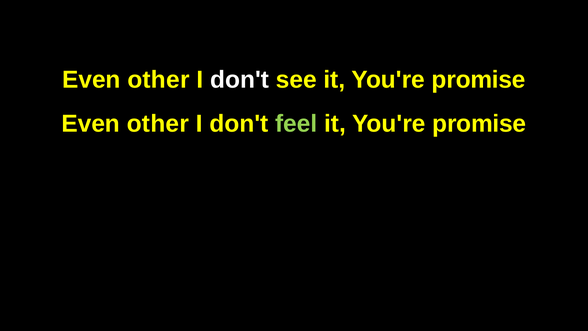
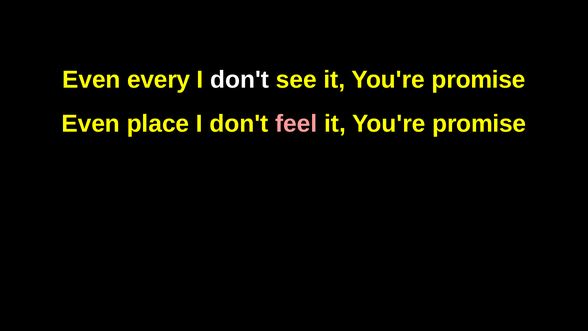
other at (158, 80): other -> every
other at (158, 124): other -> place
feel colour: light green -> pink
